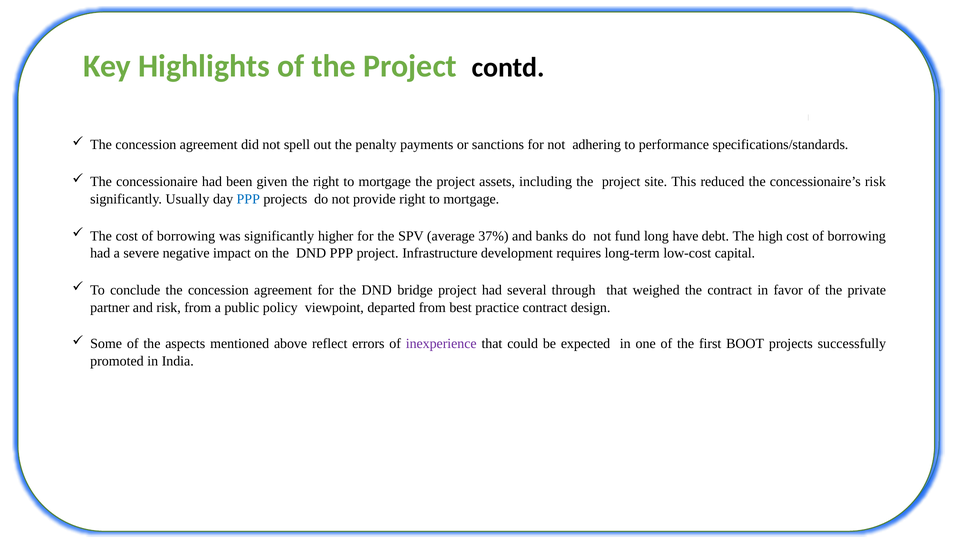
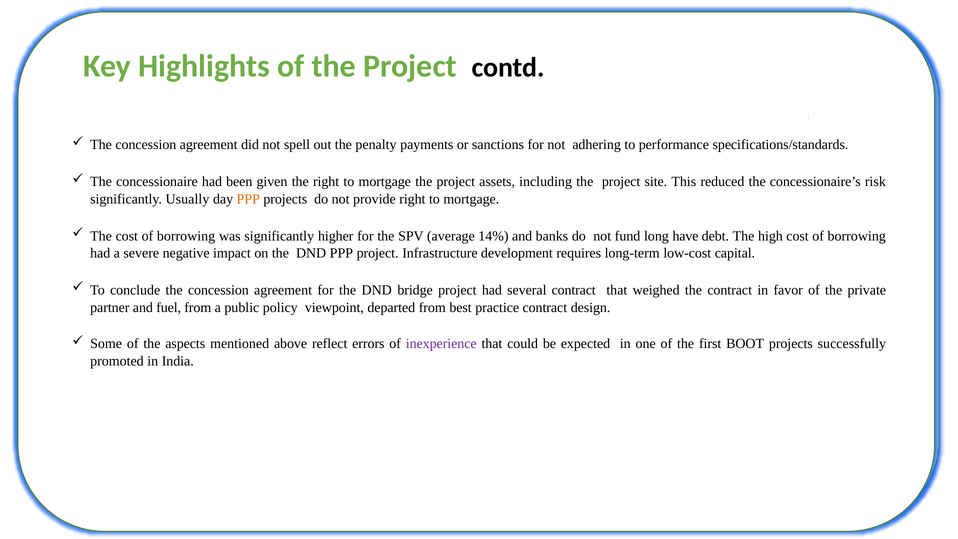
PPP at (248, 199) colour: blue -> orange
37%: 37% -> 14%
several through: through -> contract
and risk: risk -> fuel
